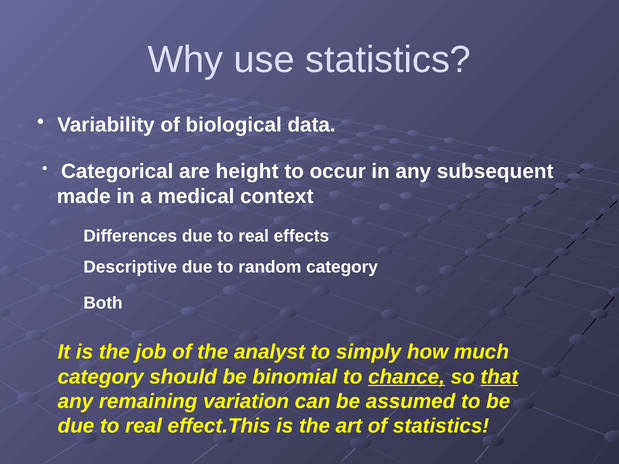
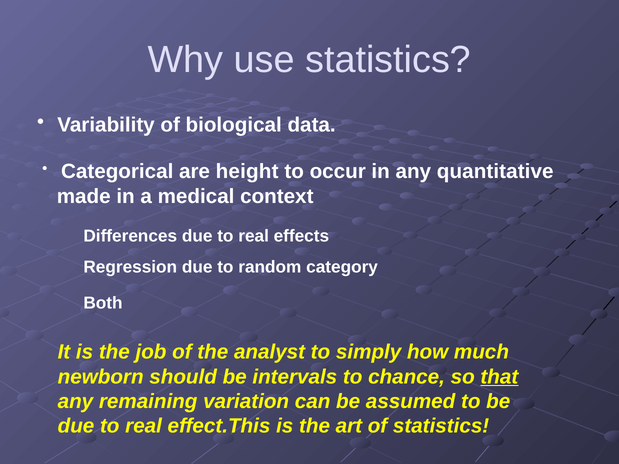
subsequent: subsequent -> quantitative
Descriptive: Descriptive -> Regression
category at (101, 377): category -> newborn
binomial: binomial -> intervals
chance underline: present -> none
